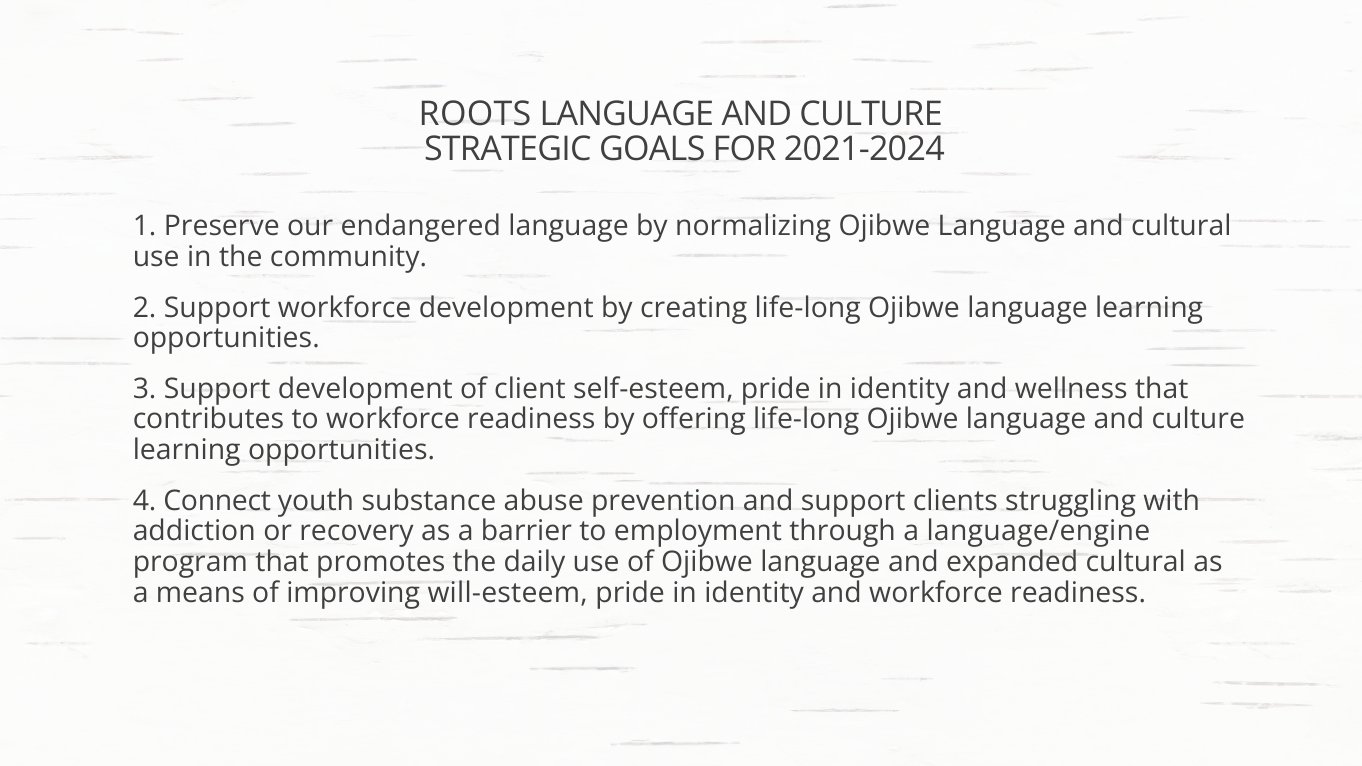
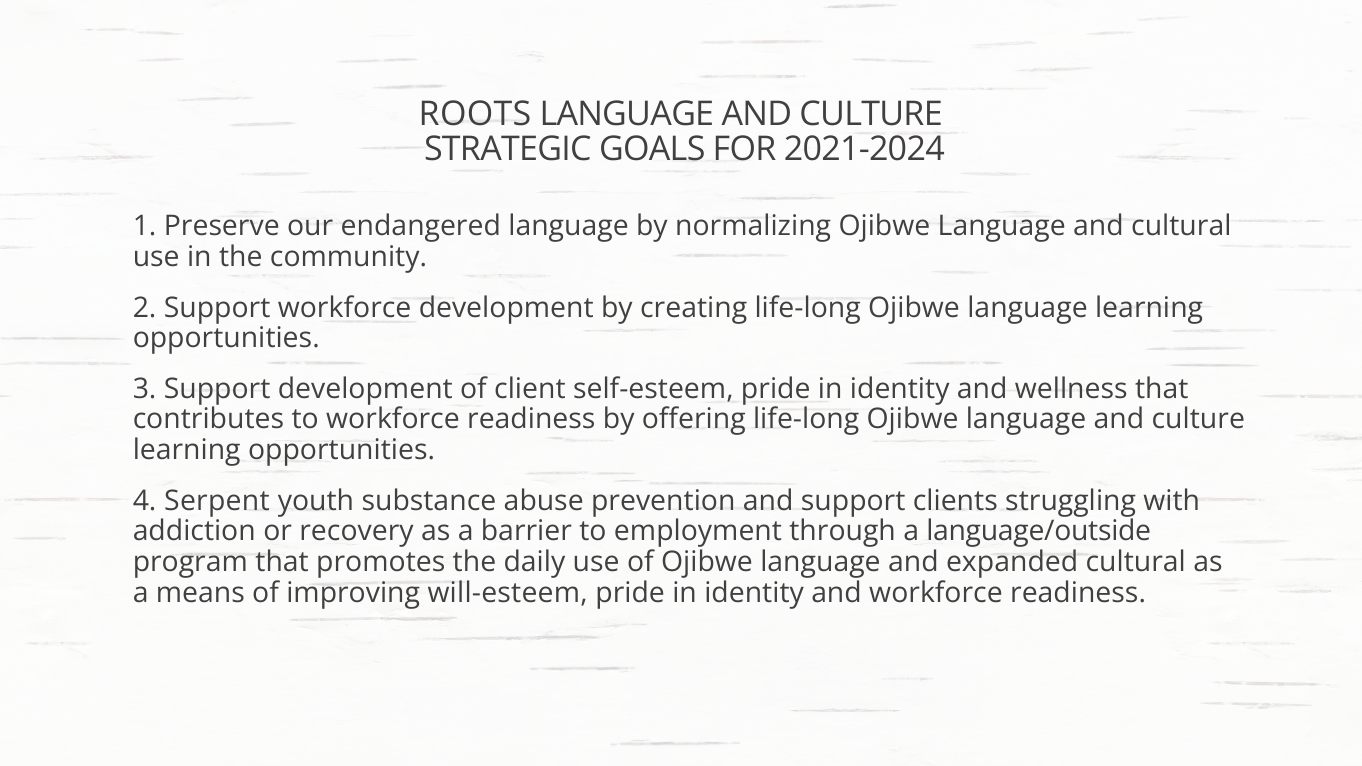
Connect: Connect -> Serpent
language/engine: language/engine -> language/outside
